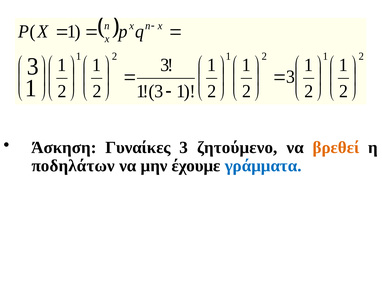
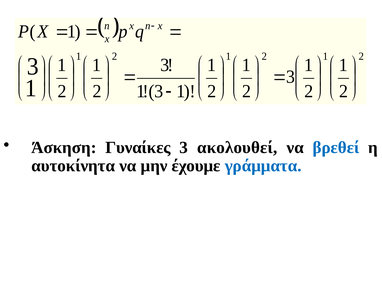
ζητούμενο: ζητούμενο -> ακολουθεί
βρεθεί colour: orange -> blue
ποδηλάτων: ποδηλάτων -> αυτοκίνητα
